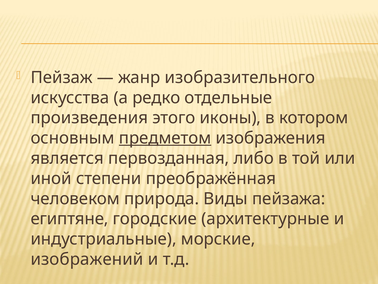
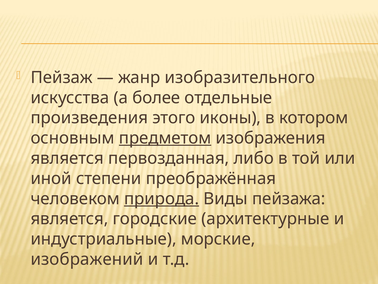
редко: редко -> более
природа underline: none -> present
египтяне at (69, 219): египтяне -> является
